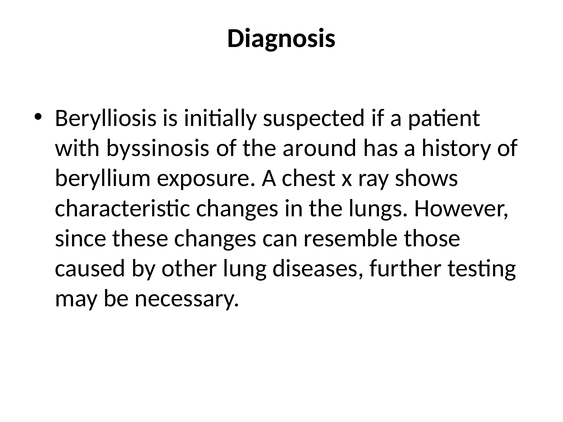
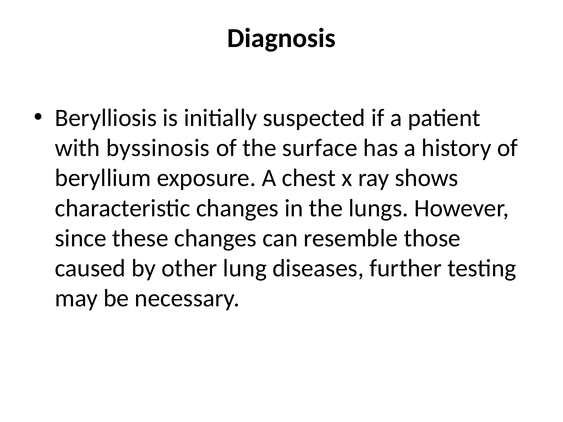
around: around -> surface
